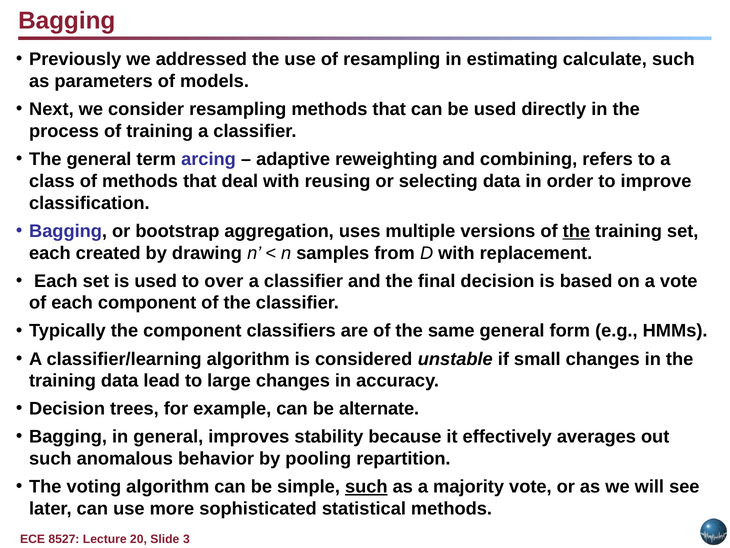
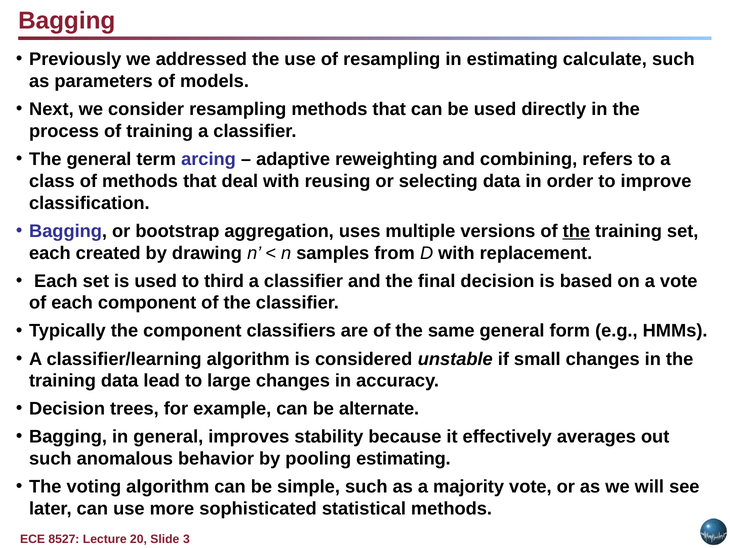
over: over -> third
pooling repartition: repartition -> estimating
such at (366, 486) underline: present -> none
